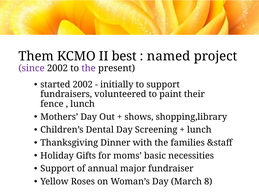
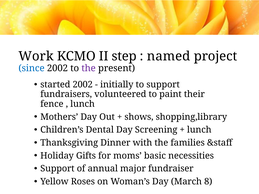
Them: Them -> Work
best: best -> step
since colour: purple -> blue
